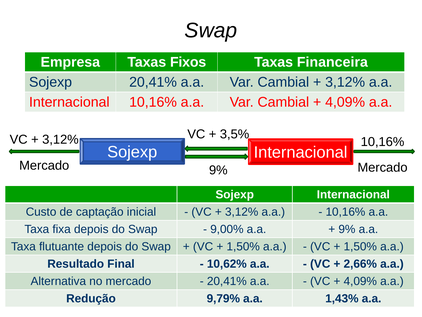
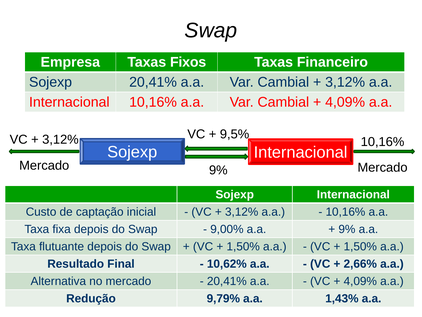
Financeira: Financeira -> Financeiro
3,5%: 3,5% -> 9,5%
